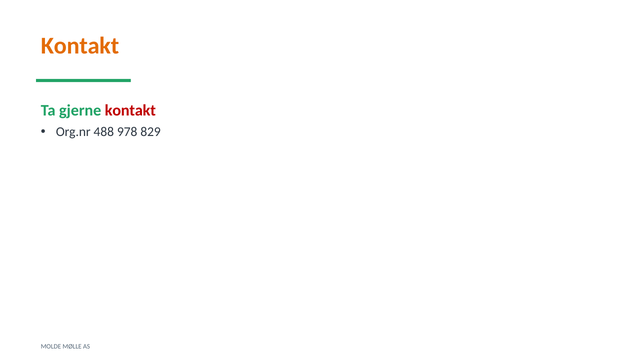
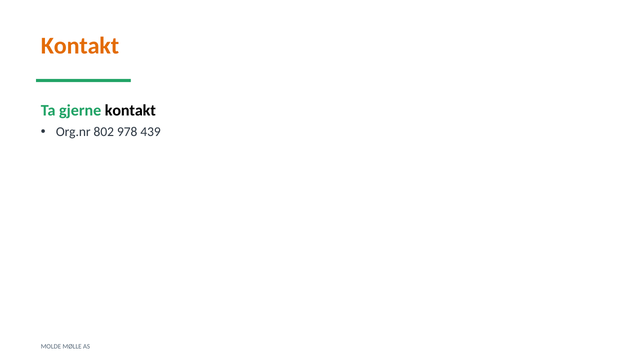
kontakt at (130, 111) colour: red -> black
488: 488 -> 802
829: 829 -> 439
